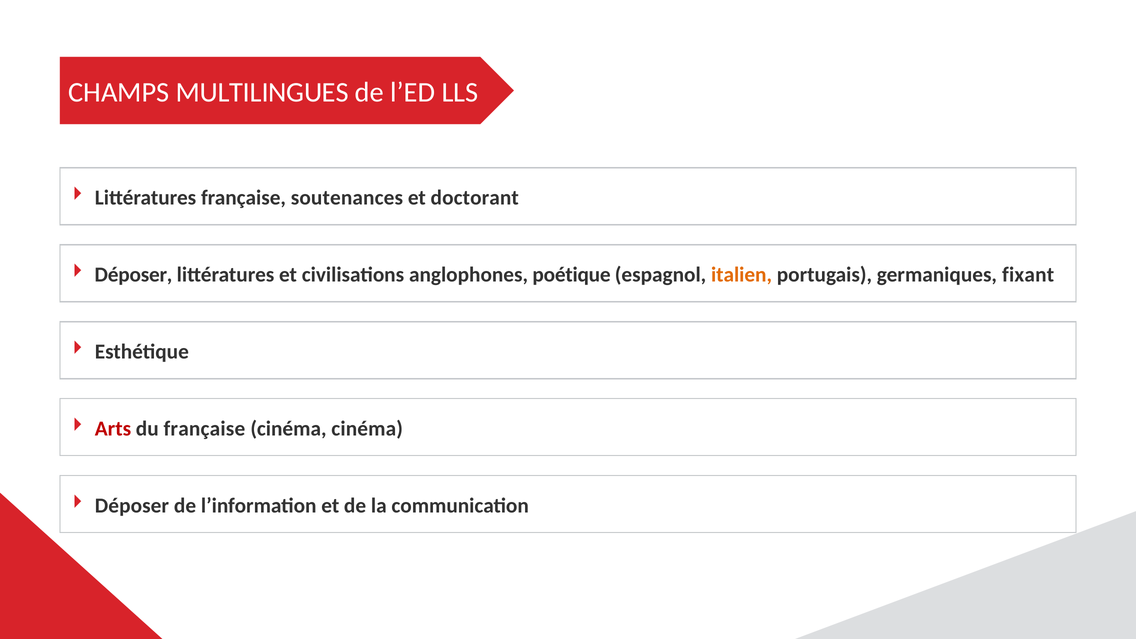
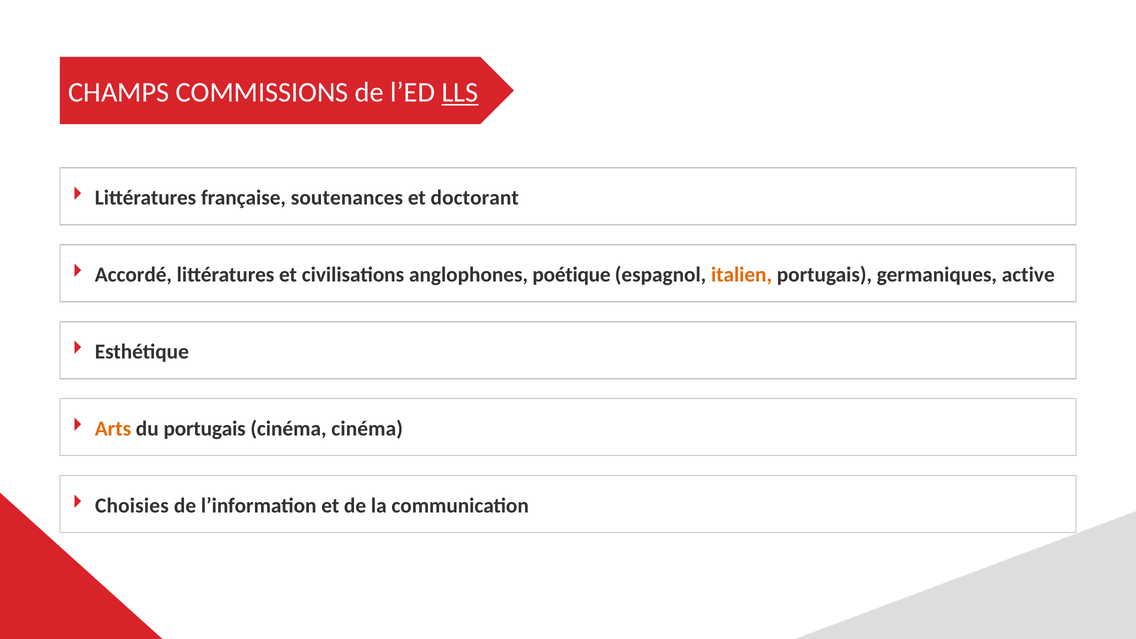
MULTILINGUES: MULTILINGUES -> COMMISSIONS
LLS underline: none -> present
Déposer at (133, 275): Déposer -> Accordé
fixant: fixant -> active
Arts colour: red -> orange
du française: française -> portugais
Déposer at (132, 506): Déposer -> Choisies
